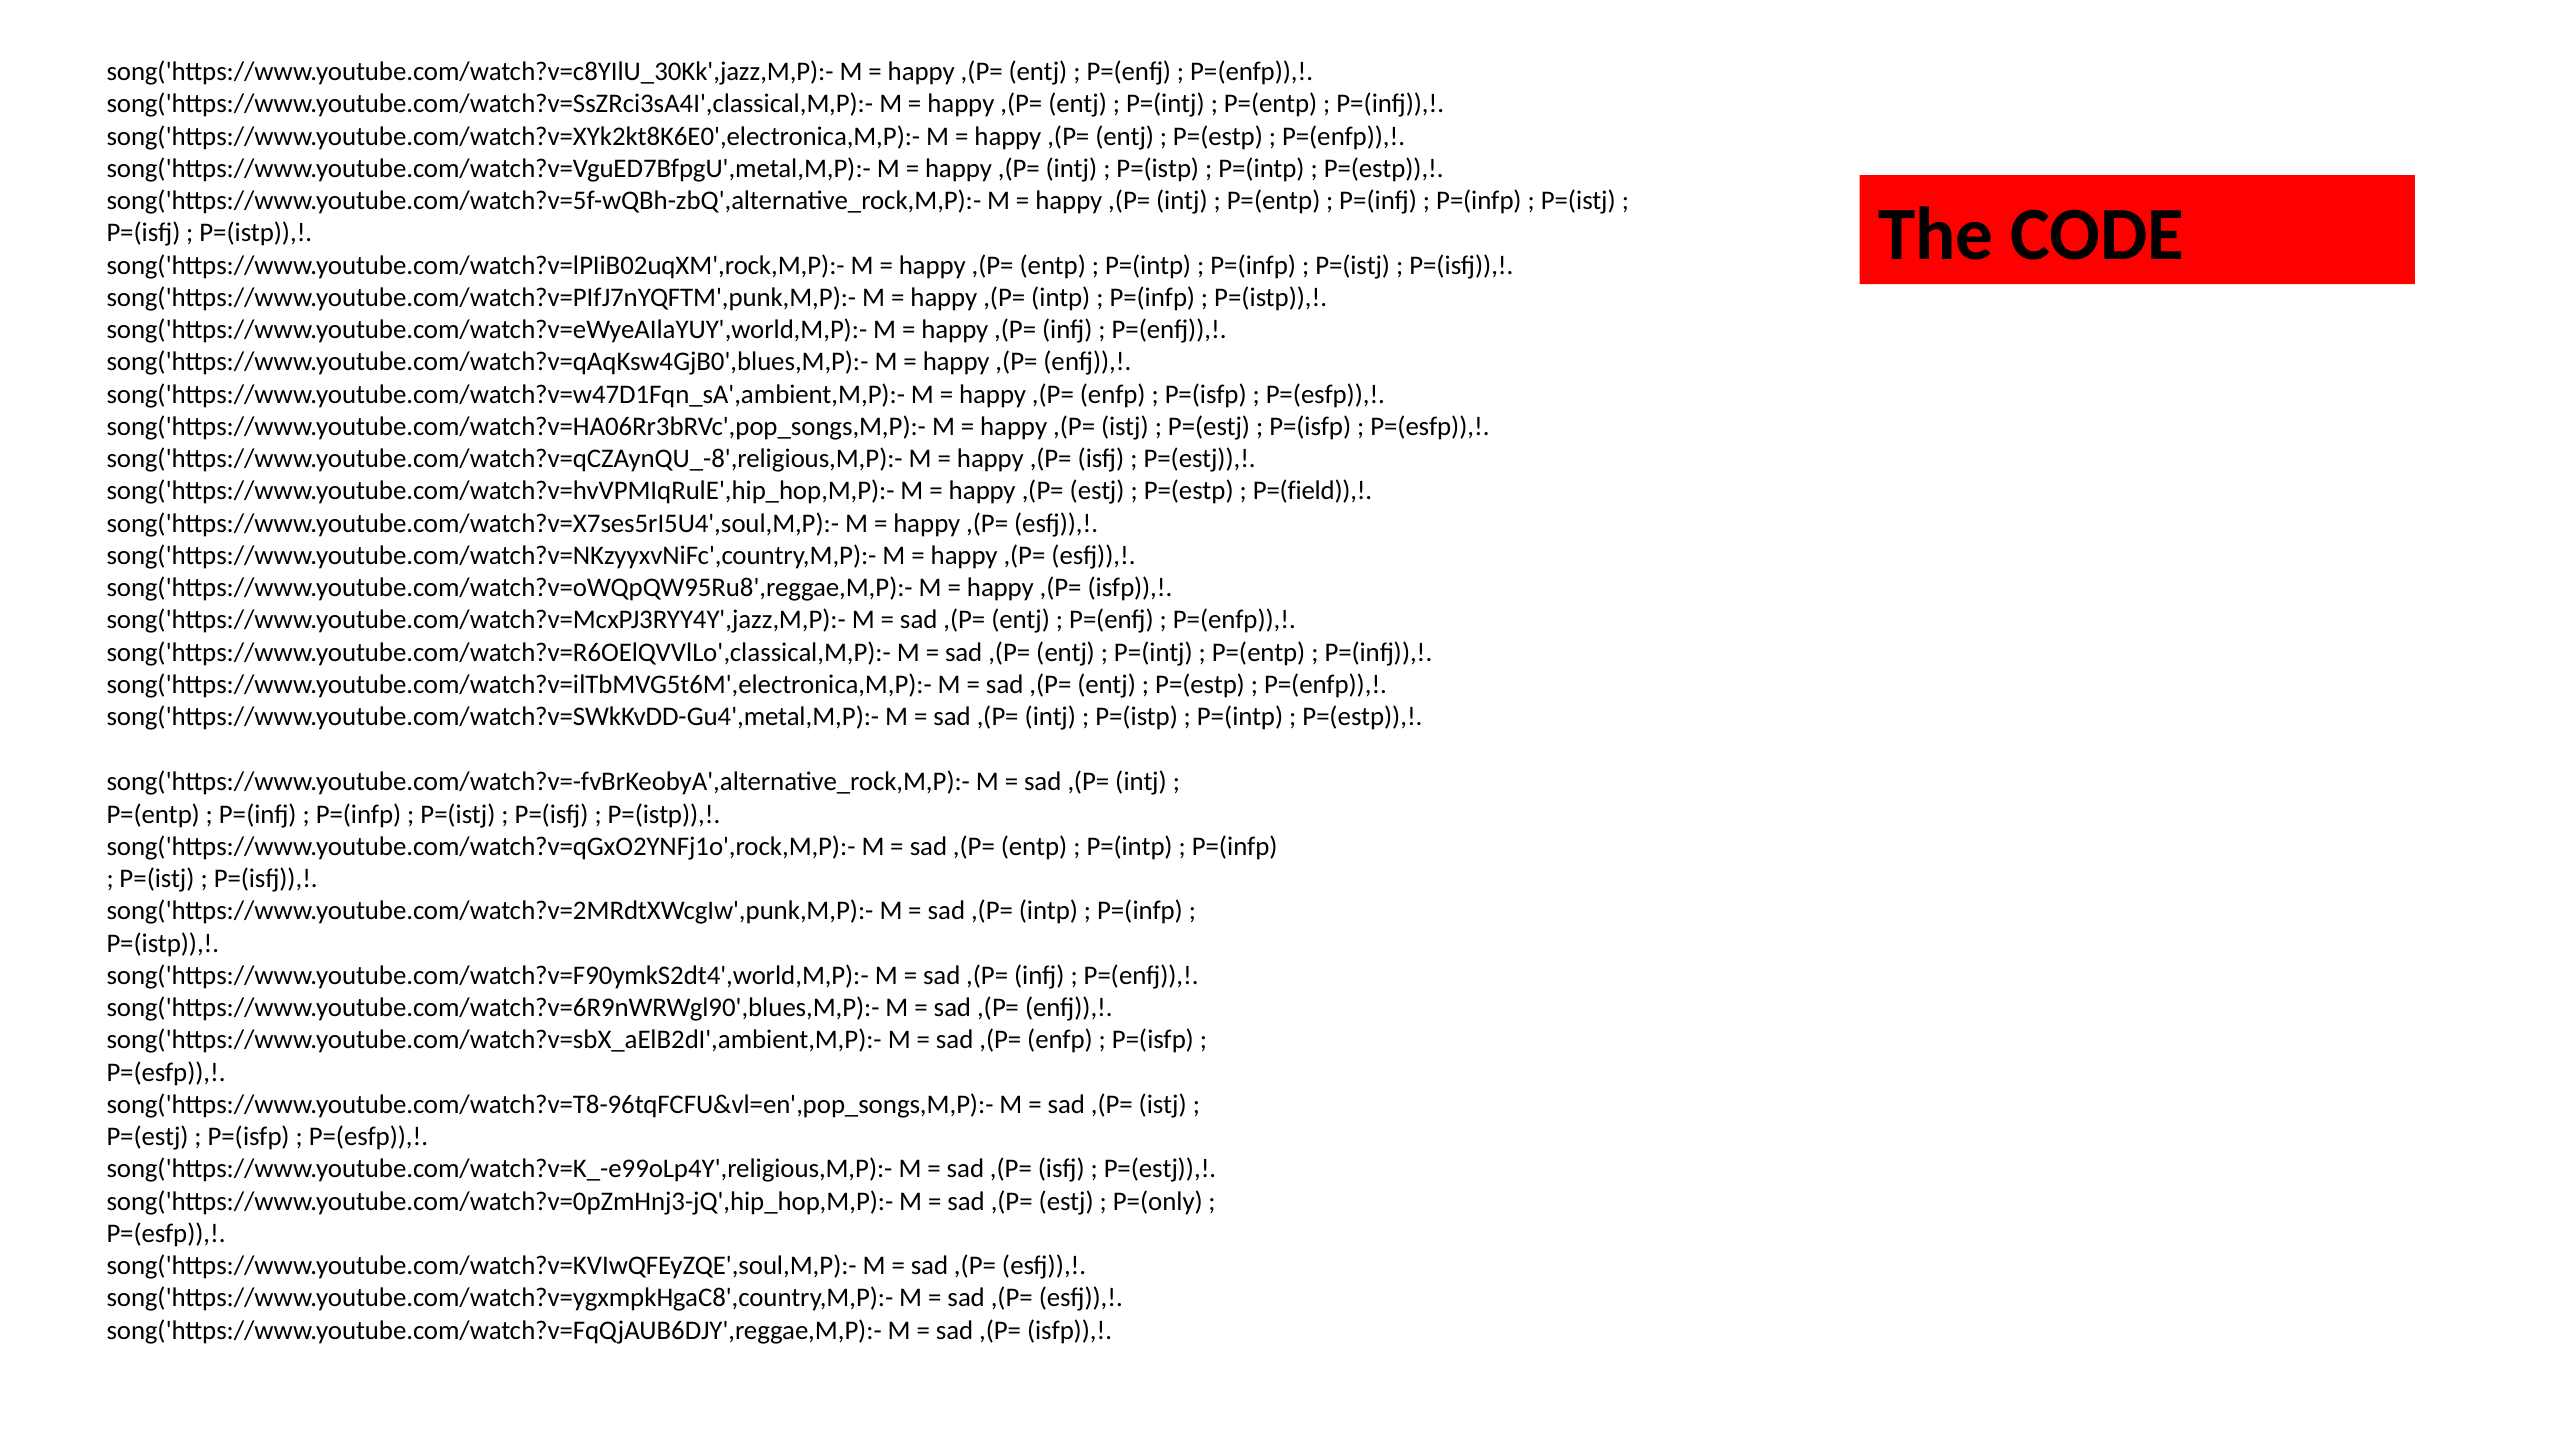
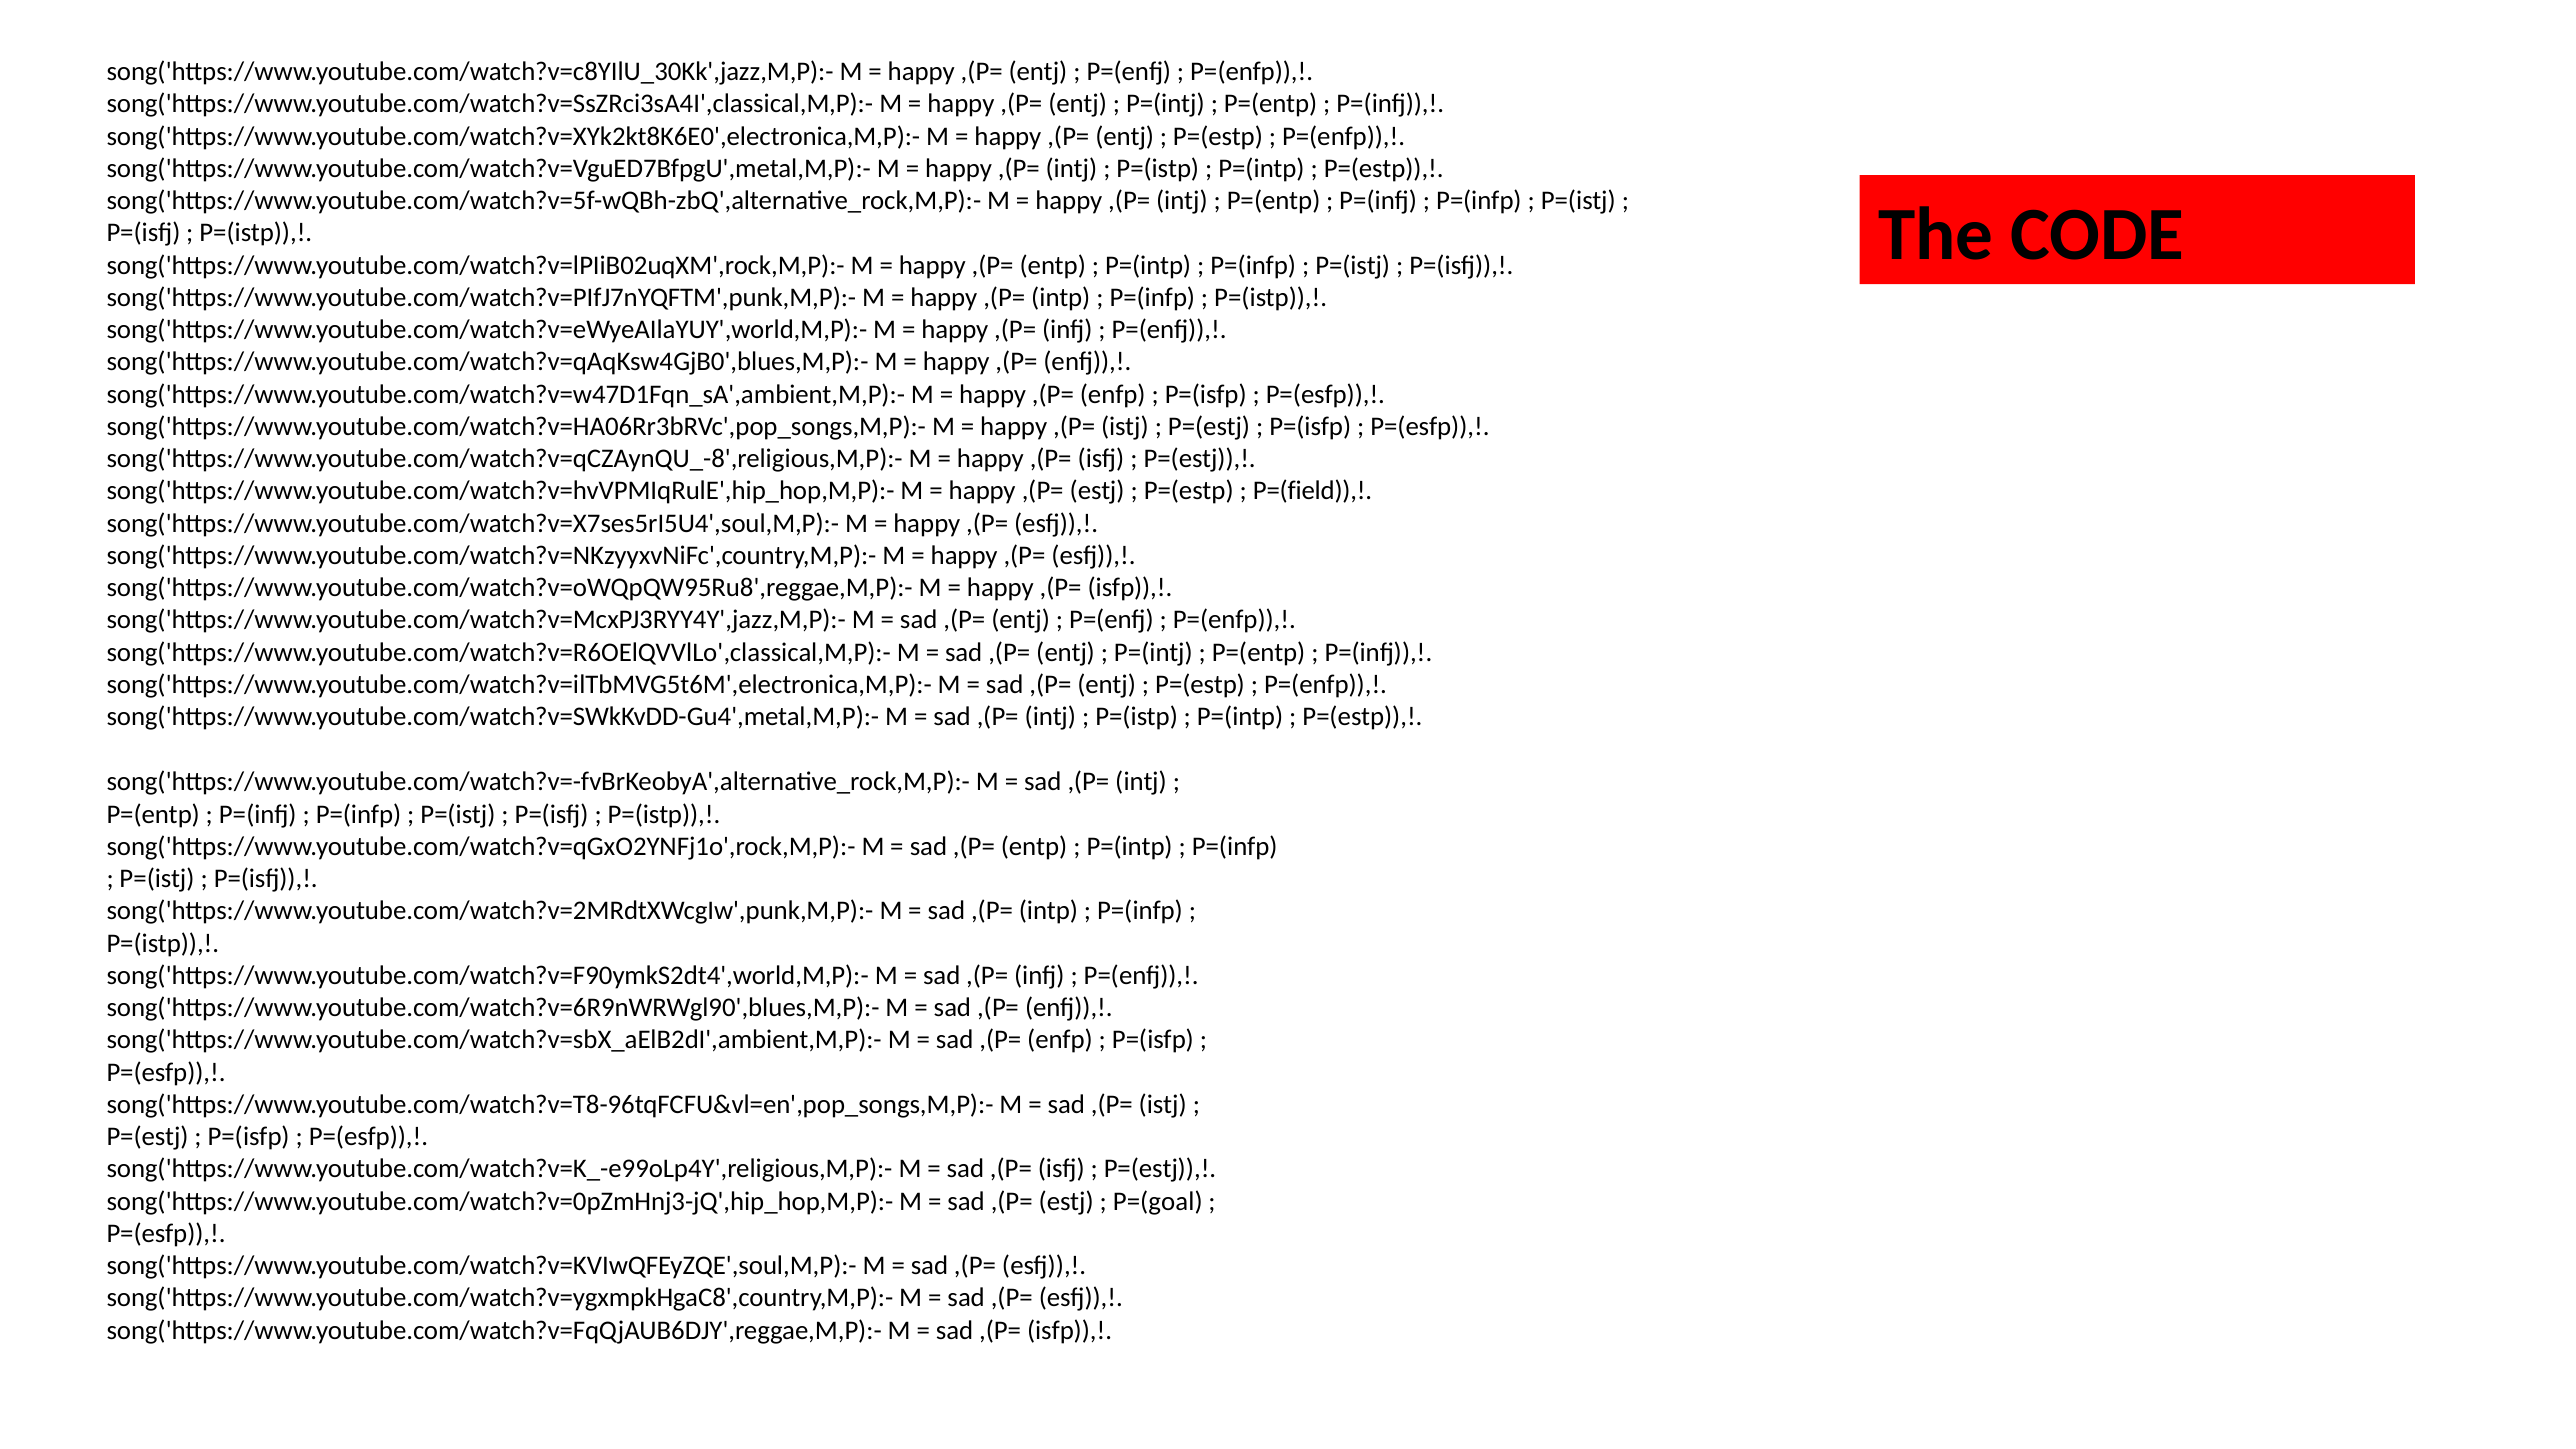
P=(only: P=(only -> P=(goal
